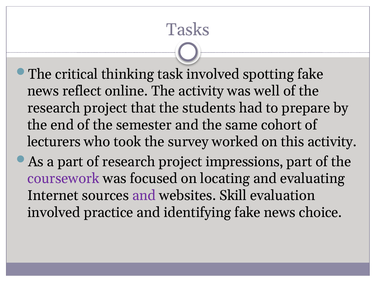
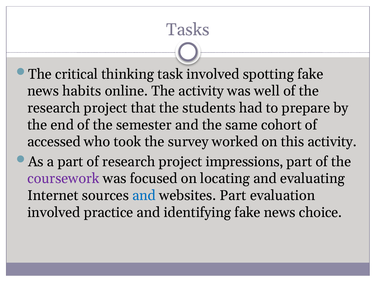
reflect: reflect -> habits
lecturers: lecturers -> accessed
and at (144, 195) colour: purple -> blue
websites Skill: Skill -> Part
